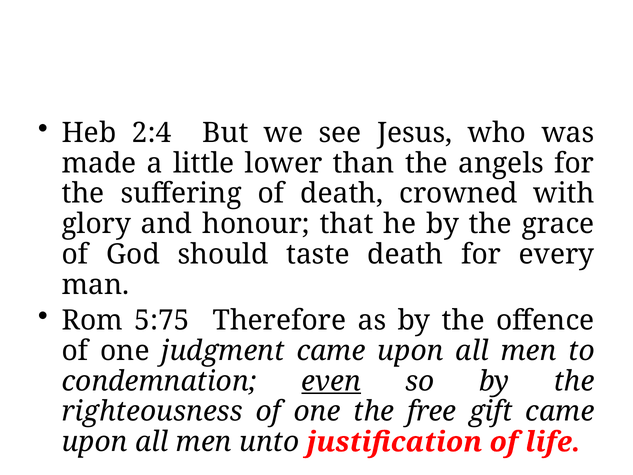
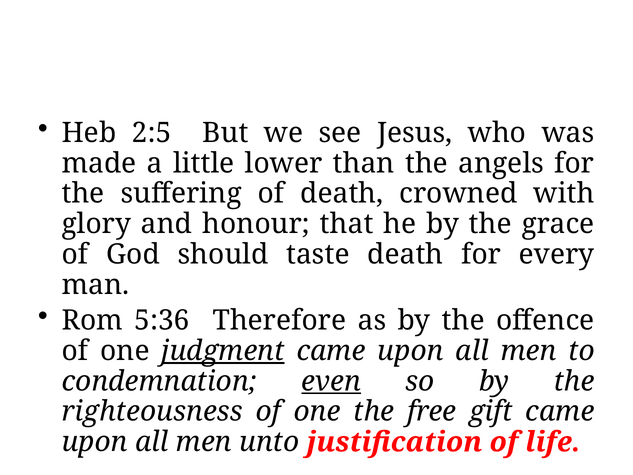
2:4: 2:4 -> 2:5
5:75: 5:75 -> 5:36
judgment underline: none -> present
